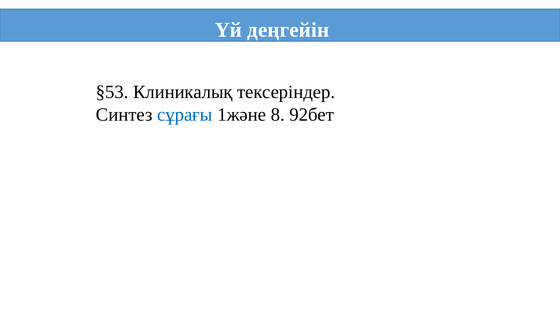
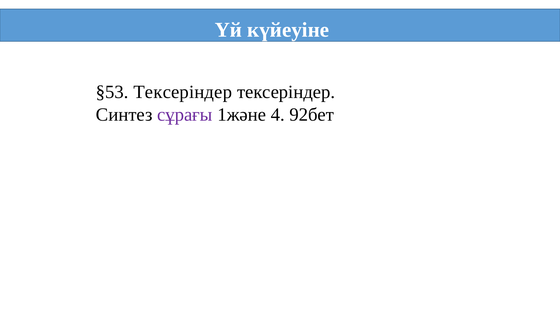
деңгейін: деңгейін -> күйеуіне
§53 Клиникалық: Клиникалық -> Тексеріндер
сұрағы colour: blue -> purple
8: 8 -> 4
